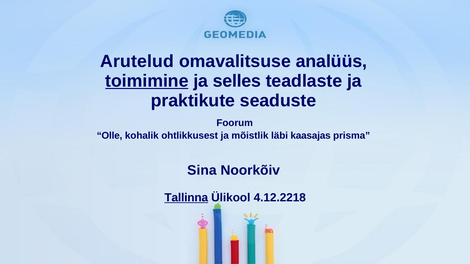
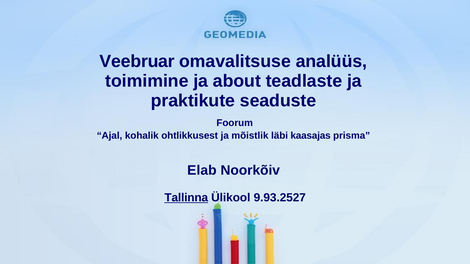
Arutelud: Arutelud -> Veebruar
toimimine underline: present -> none
selles: selles -> about
Olle: Olle -> Ajal
Sina: Sina -> Elab
4.12.2218: 4.12.2218 -> 9.93.2527
